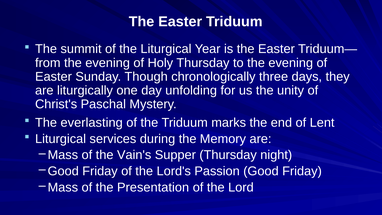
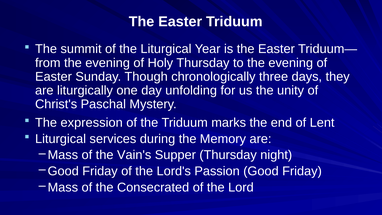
everlasting: everlasting -> expression
Presentation: Presentation -> Consecrated
